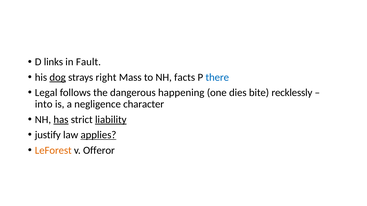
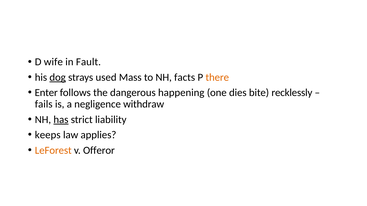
links: links -> wife
right: right -> used
there colour: blue -> orange
Legal: Legal -> Enter
into: into -> fails
character: character -> withdraw
liability underline: present -> none
justify: justify -> keeps
applies underline: present -> none
